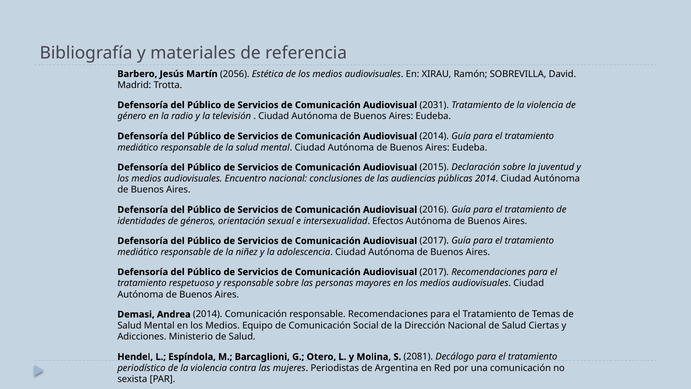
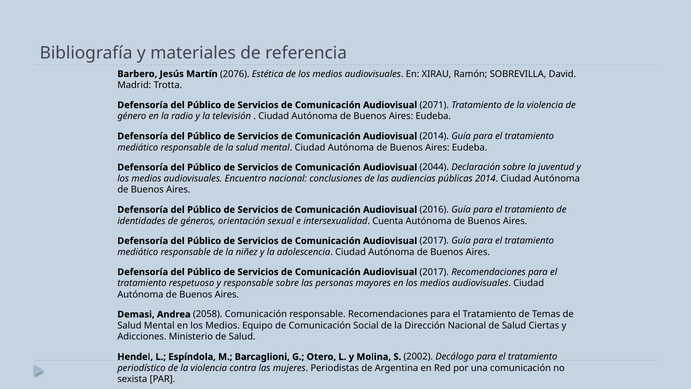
2056: 2056 -> 2076
2031: 2031 -> 2071
2015: 2015 -> 2044
Efectos: Efectos -> Cuenta
Andrea 2014: 2014 -> 2058
2081: 2081 -> 2002
